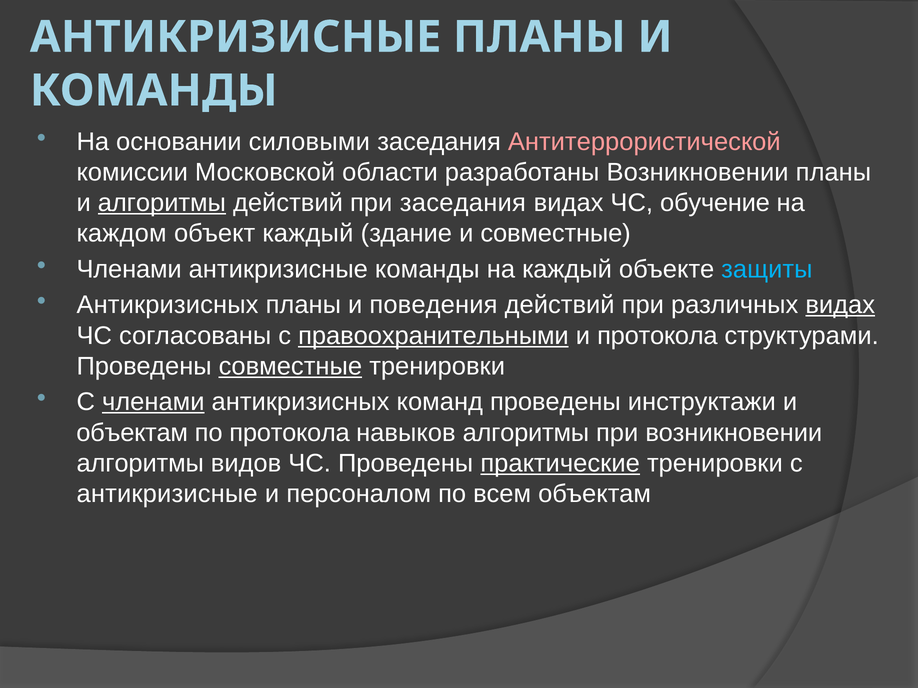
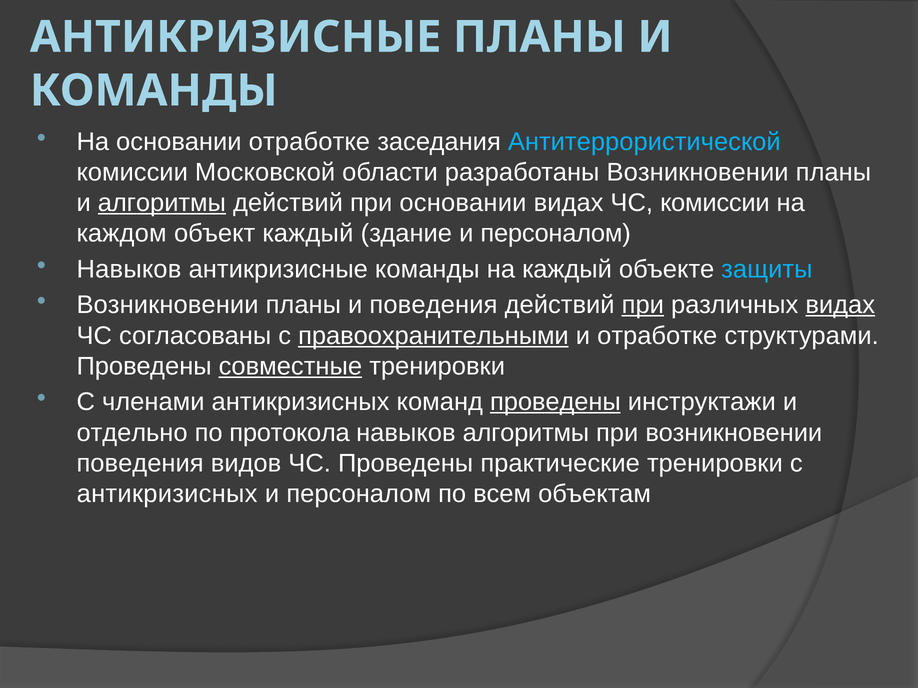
основании силовыми: силовыми -> отработке
Антитеррористической colour: pink -> light blue
при заседания: заседания -> основании
ЧС обучение: обучение -> комиссии
здание и совместные: совместные -> персоналом
Членами at (129, 269): Членами -> Навыков
Антикризисных at (167, 305): Антикризисных -> Возникновении
при at (643, 305) underline: none -> present
и протокола: протокола -> отработке
членами at (153, 402) underline: present -> none
проведены at (555, 402) underline: none -> present
объектам at (132, 433): объектам -> отдельно
алгоритмы at (140, 464): алгоритмы -> поведения
практические underline: present -> none
антикризисные at (167, 494): антикризисные -> антикризисных
